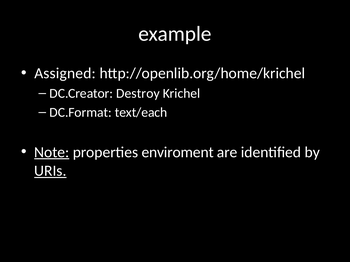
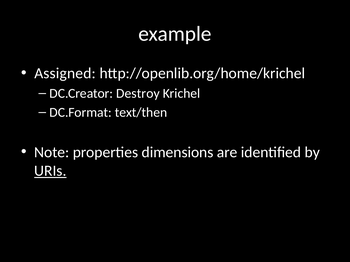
text/each: text/each -> text/then
Note underline: present -> none
enviroment: enviroment -> dimensions
